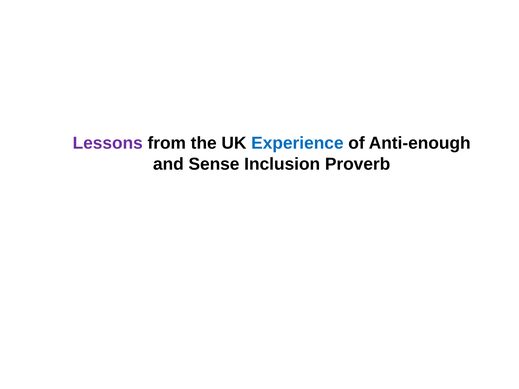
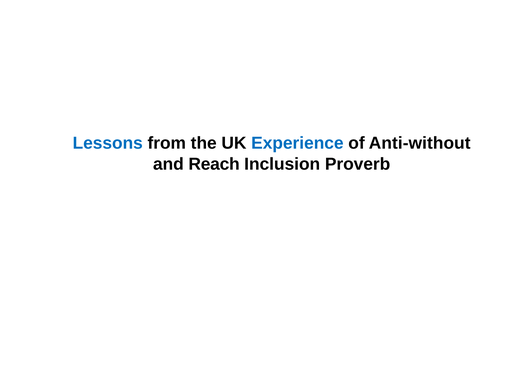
Lessons colour: purple -> blue
Anti-enough: Anti-enough -> Anti-without
Sense: Sense -> Reach
